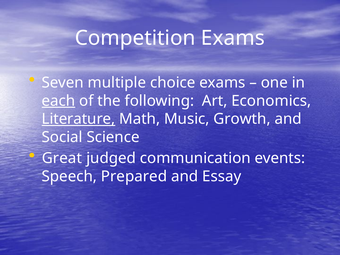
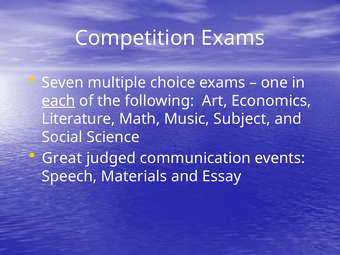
Literature underline: present -> none
Growth: Growth -> Subject
Prepared: Prepared -> Materials
